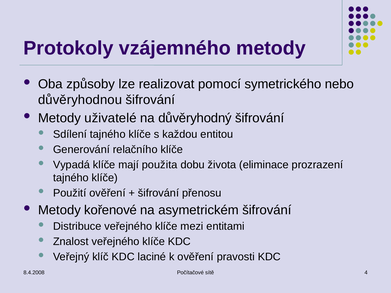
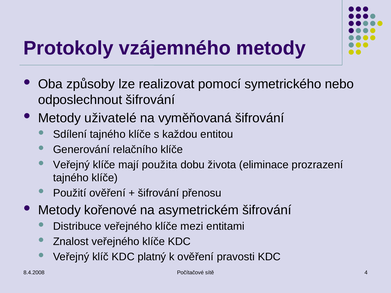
důvěryhodnou: důvěryhodnou -> odposlechnout
důvěryhodný: důvěryhodný -> vyměňovaná
Vypadá at (71, 165): Vypadá -> Veřejný
laciné: laciné -> platný
